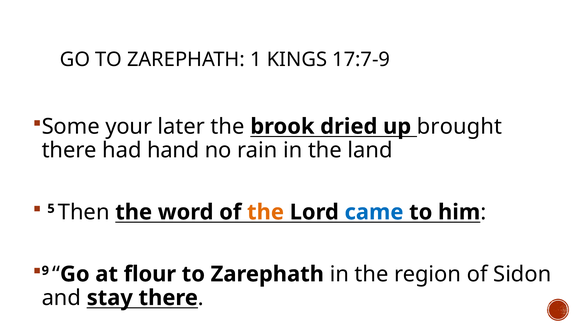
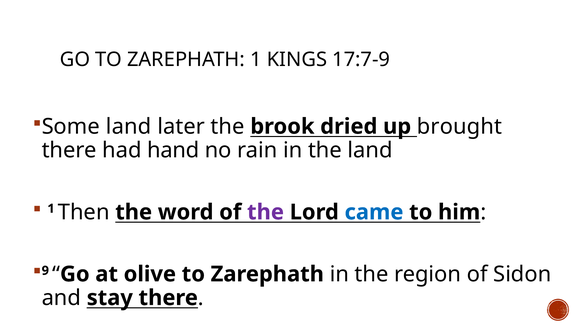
Some your: your -> land
5 at (51, 209): 5 -> 1
the at (266, 212) colour: orange -> purple
flour: flour -> olive
